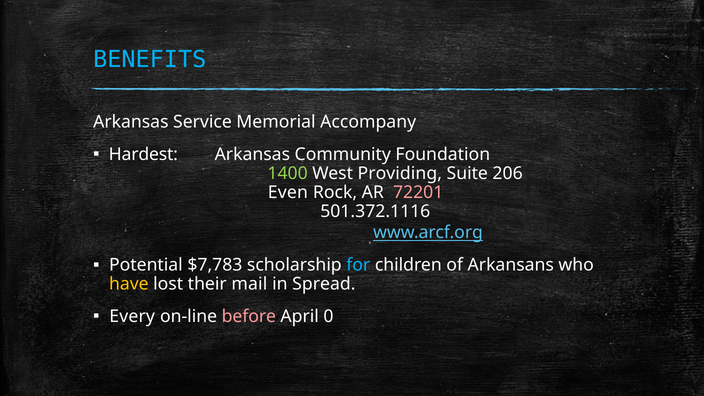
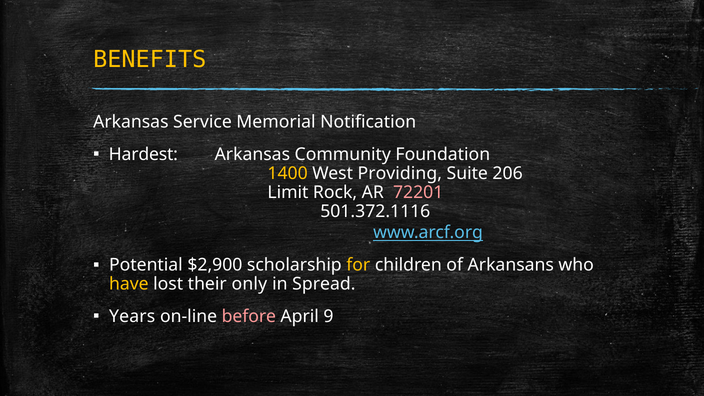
BENEFITS colour: light blue -> yellow
Accompany: Accompany -> Notification
1400 colour: light green -> yellow
Even: Even -> Limit
$7,783: $7,783 -> $2,900
for colour: light blue -> yellow
mail: mail -> only
Every: Every -> Years
0: 0 -> 9
